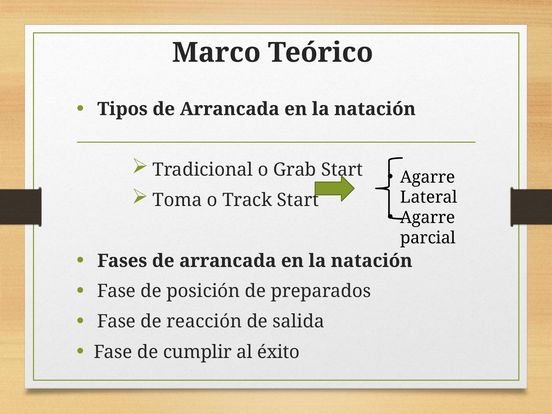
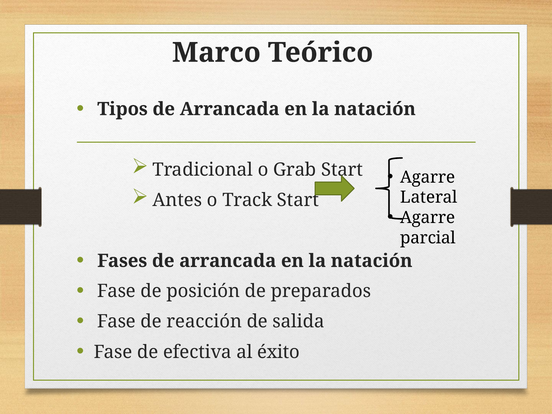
Toma: Toma -> Antes
cumplir: cumplir -> efectiva
